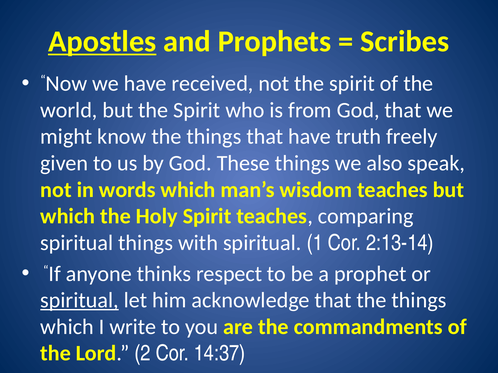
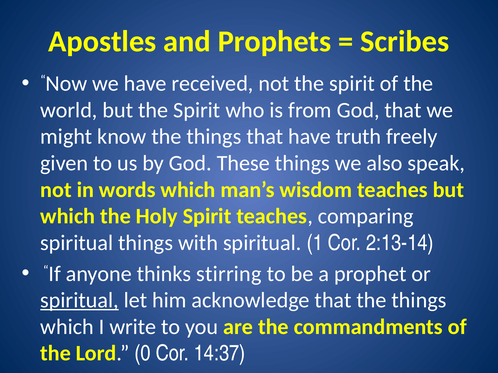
Apostles underline: present -> none
respect: respect -> stirring
2: 2 -> 0
